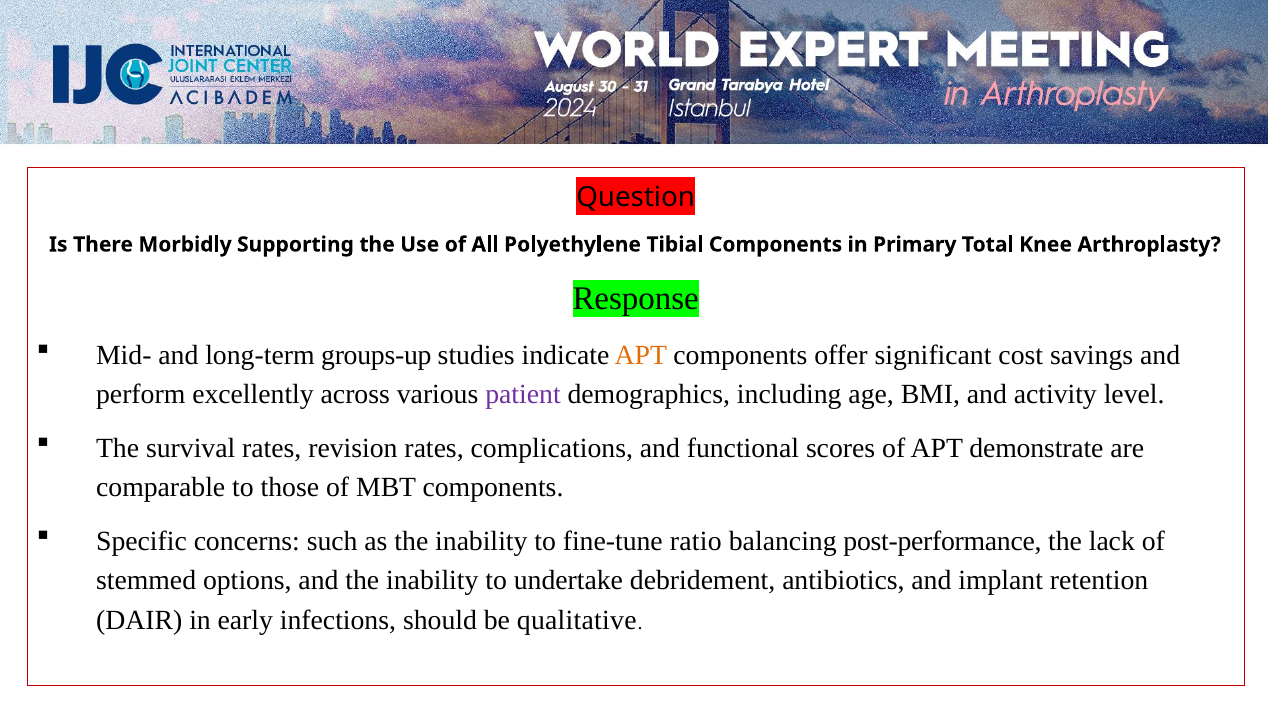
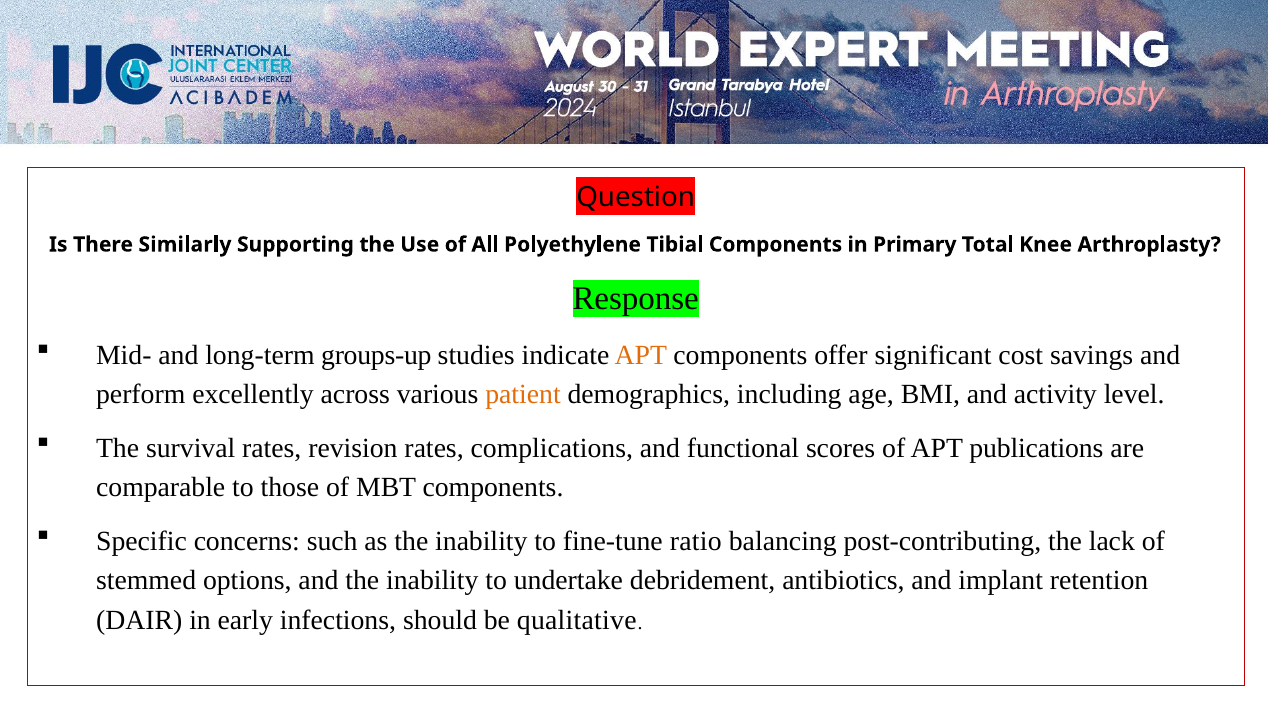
Morbidly: Morbidly -> Similarly
patient colour: purple -> orange
demonstrate: demonstrate -> publications
post-performance: post-performance -> post-contributing
